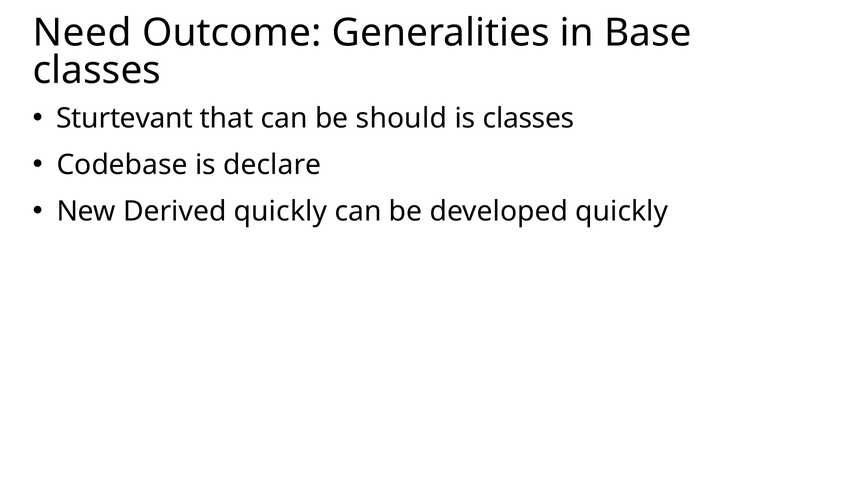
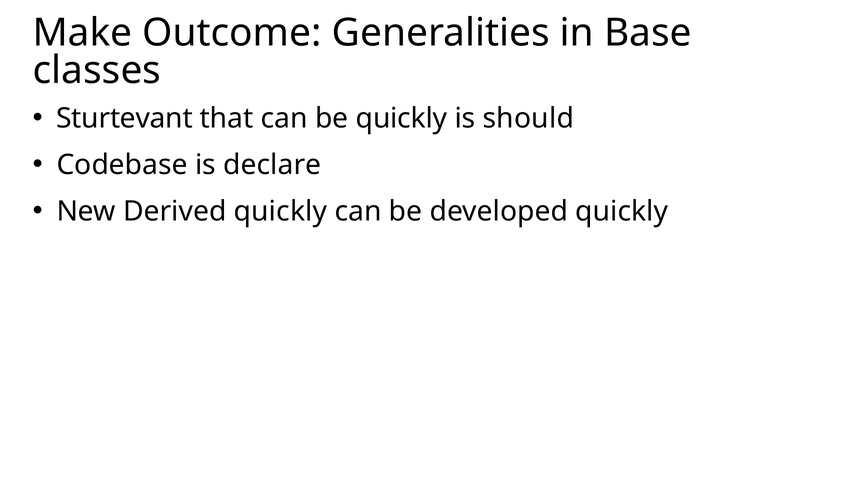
Need: Need -> Make
be should: should -> quickly
is classes: classes -> should
